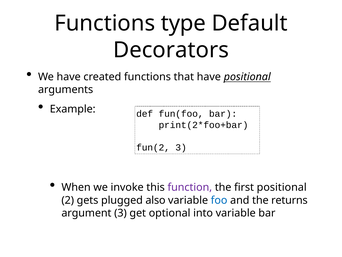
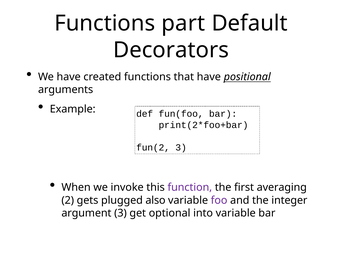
type: type -> part
first positional: positional -> averaging
foo colour: blue -> purple
returns: returns -> integer
